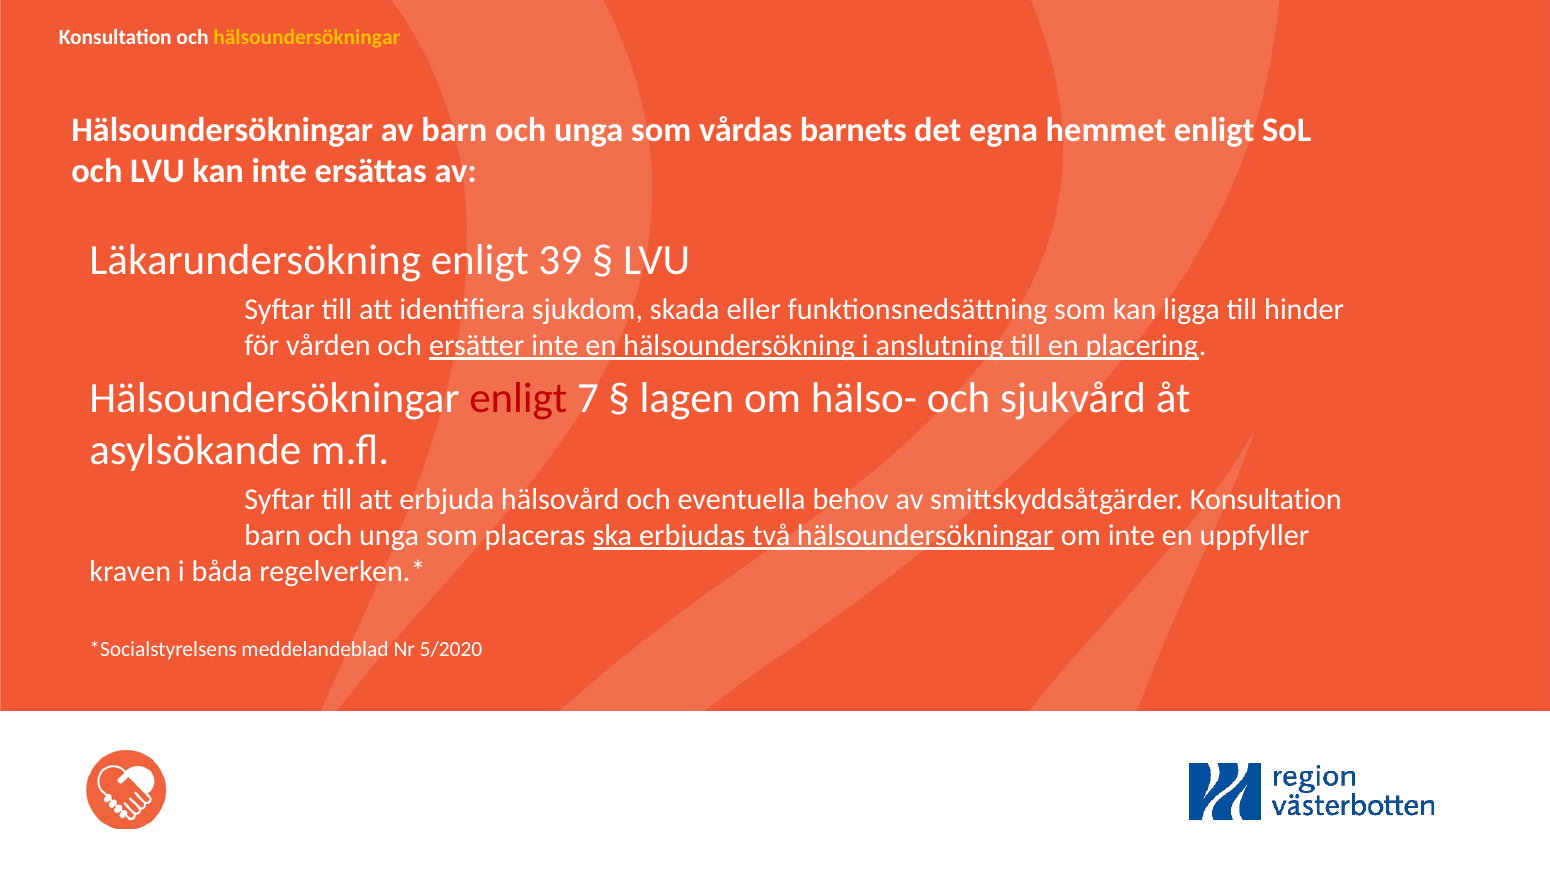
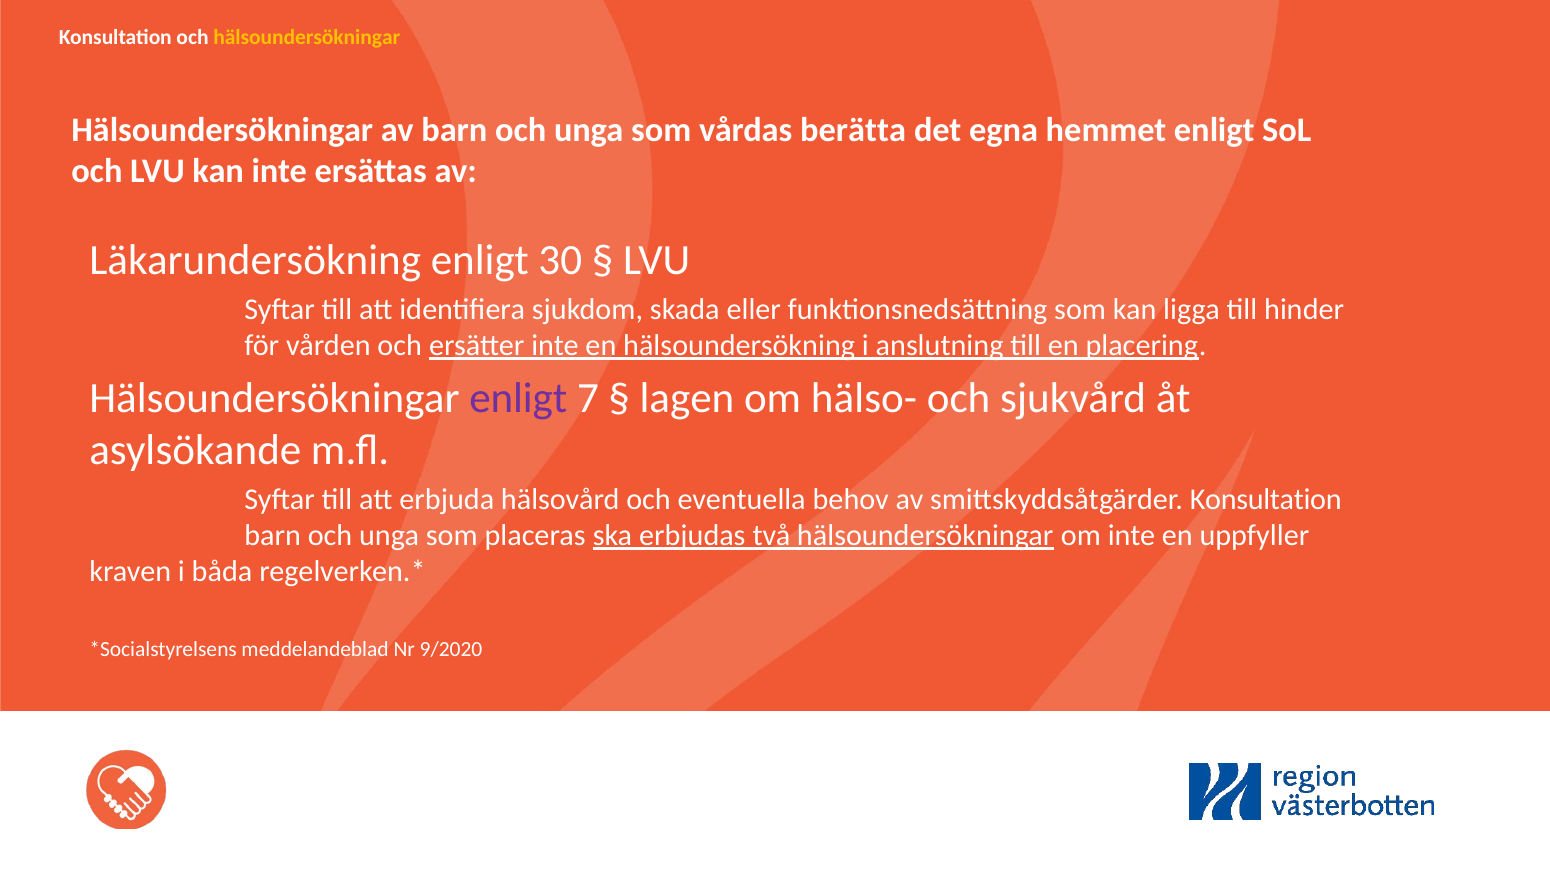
barnets: barnets -> berätta
39: 39 -> 30
enligt at (518, 399) colour: red -> purple
5/2020: 5/2020 -> 9/2020
